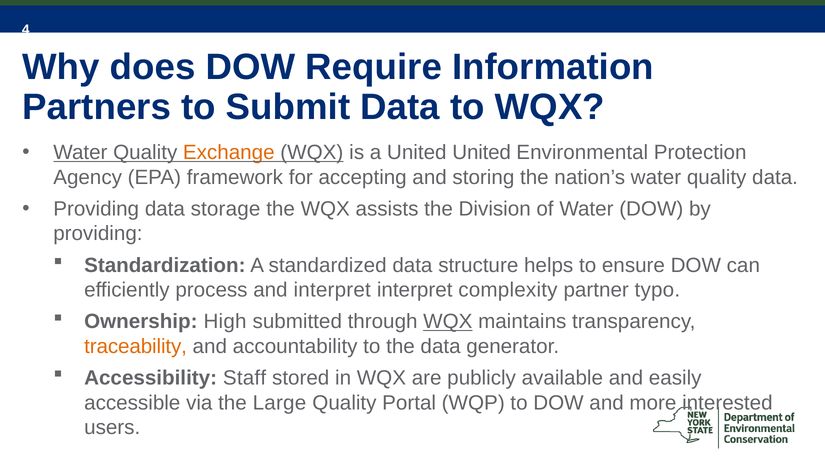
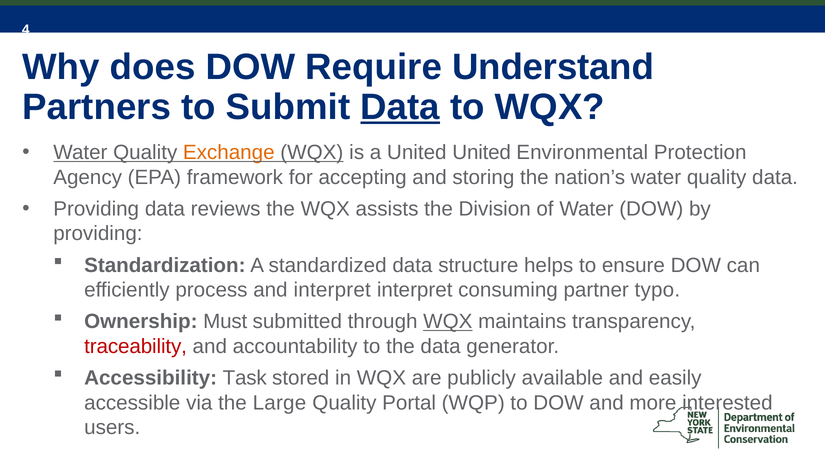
Information: Information -> Understand
Data at (400, 107) underline: none -> present
storage: storage -> reviews
complexity: complexity -> consuming
High: High -> Must
traceability colour: orange -> red
Staff: Staff -> Task
